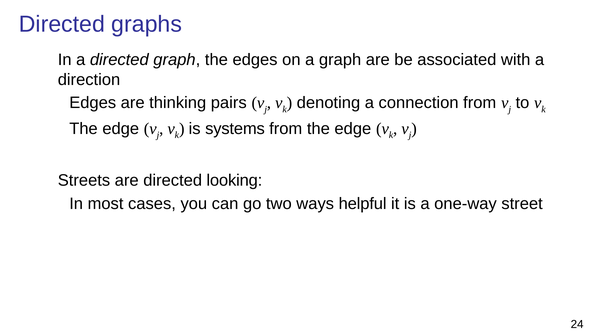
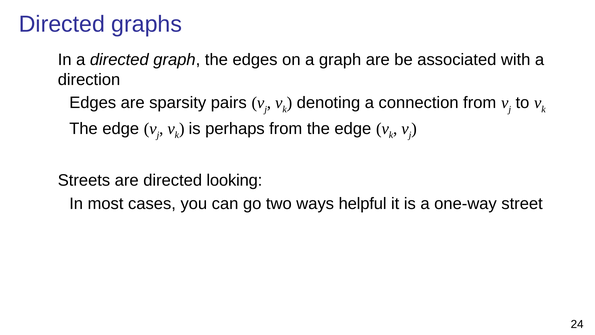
thinking: thinking -> sparsity
systems: systems -> perhaps
